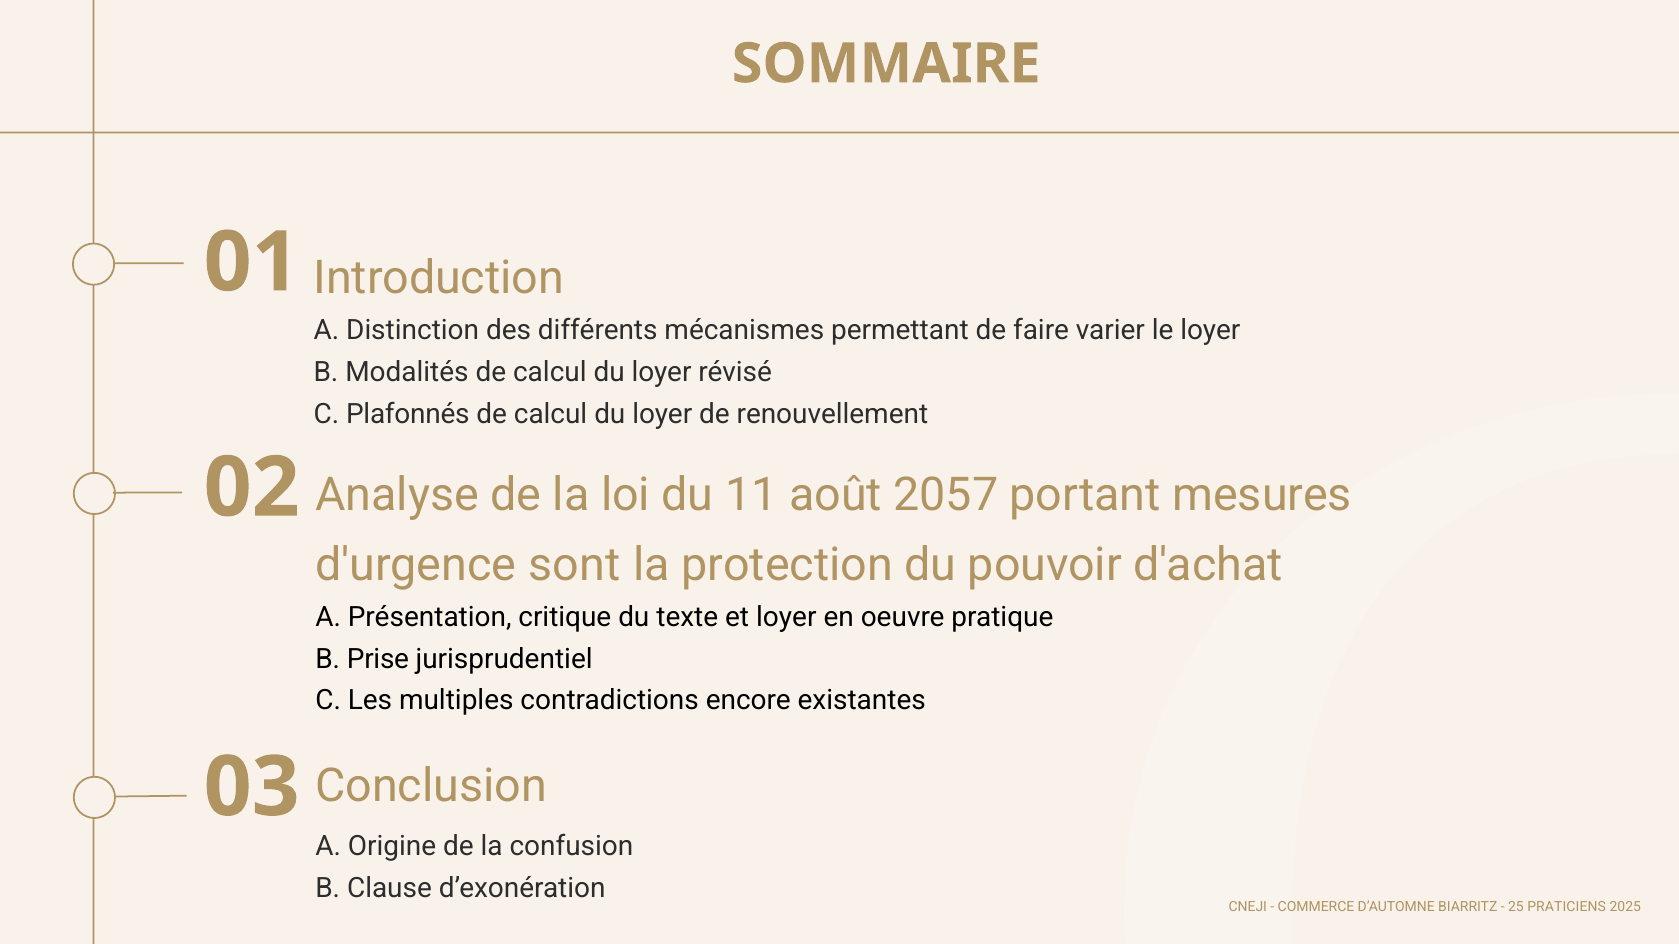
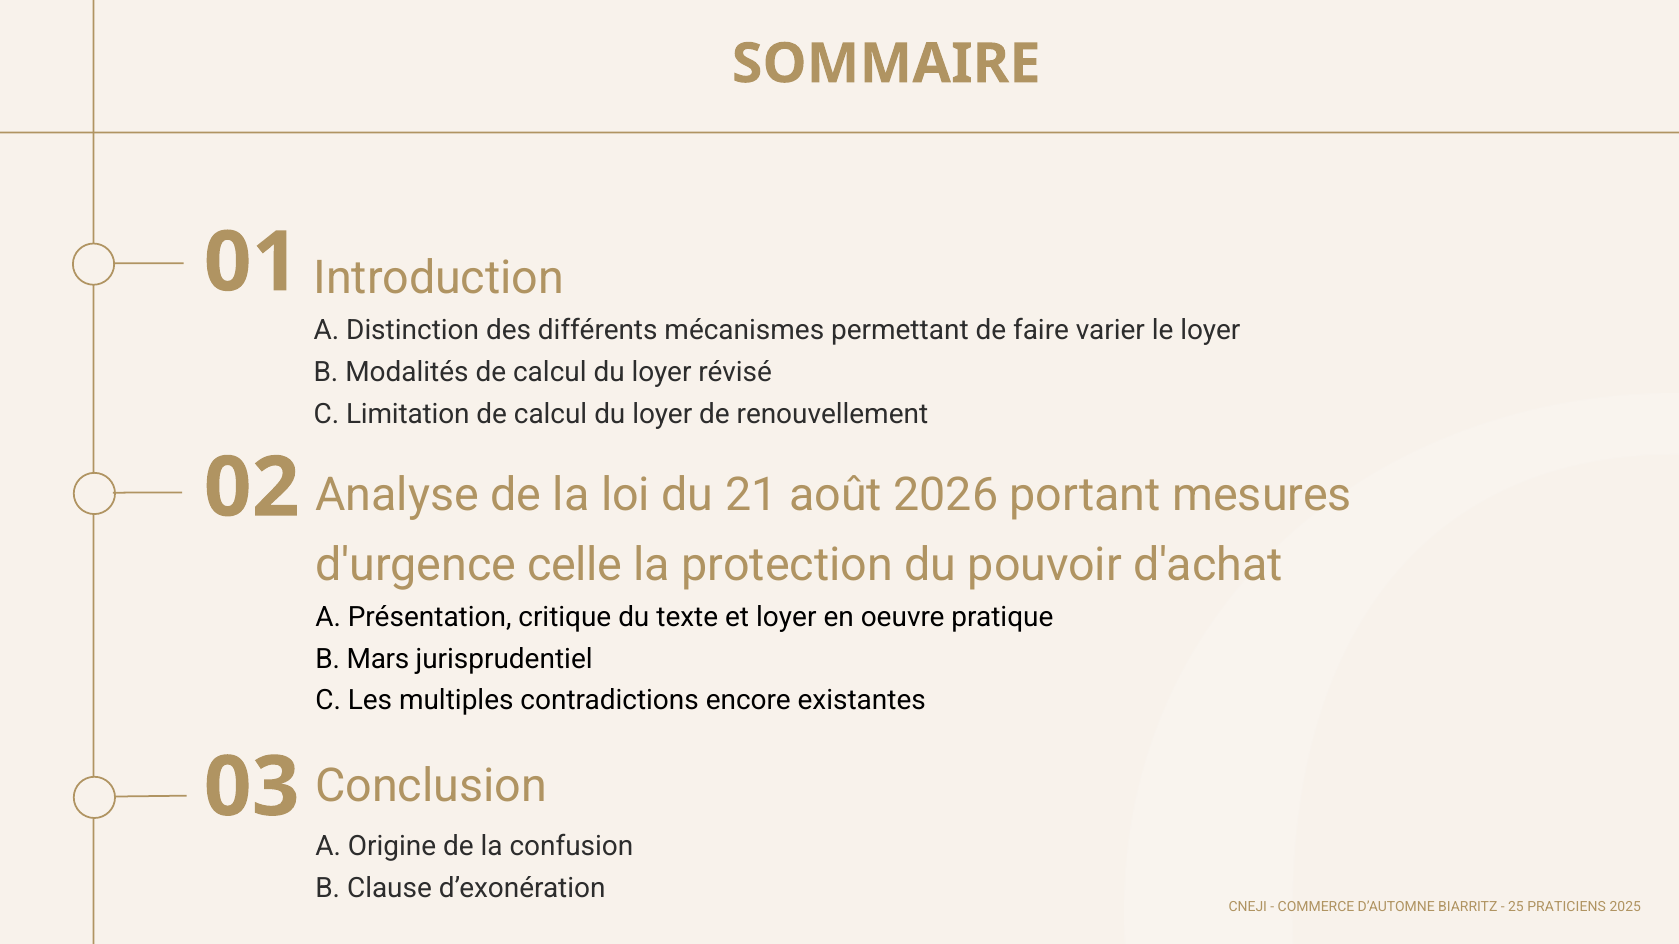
Plafonnés: Plafonnés -> Limitation
11: 11 -> 21
2057: 2057 -> 2026
sont: sont -> celle
Prise: Prise -> Mars
